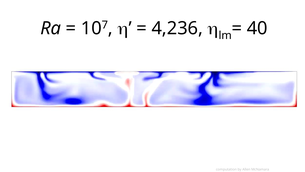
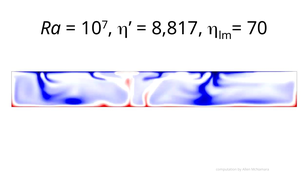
4,236: 4,236 -> 8,817
40: 40 -> 70
